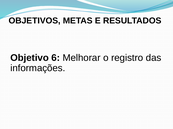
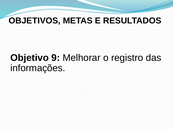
6: 6 -> 9
